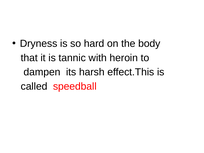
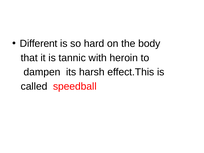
Dryness: Dryness -> Different
